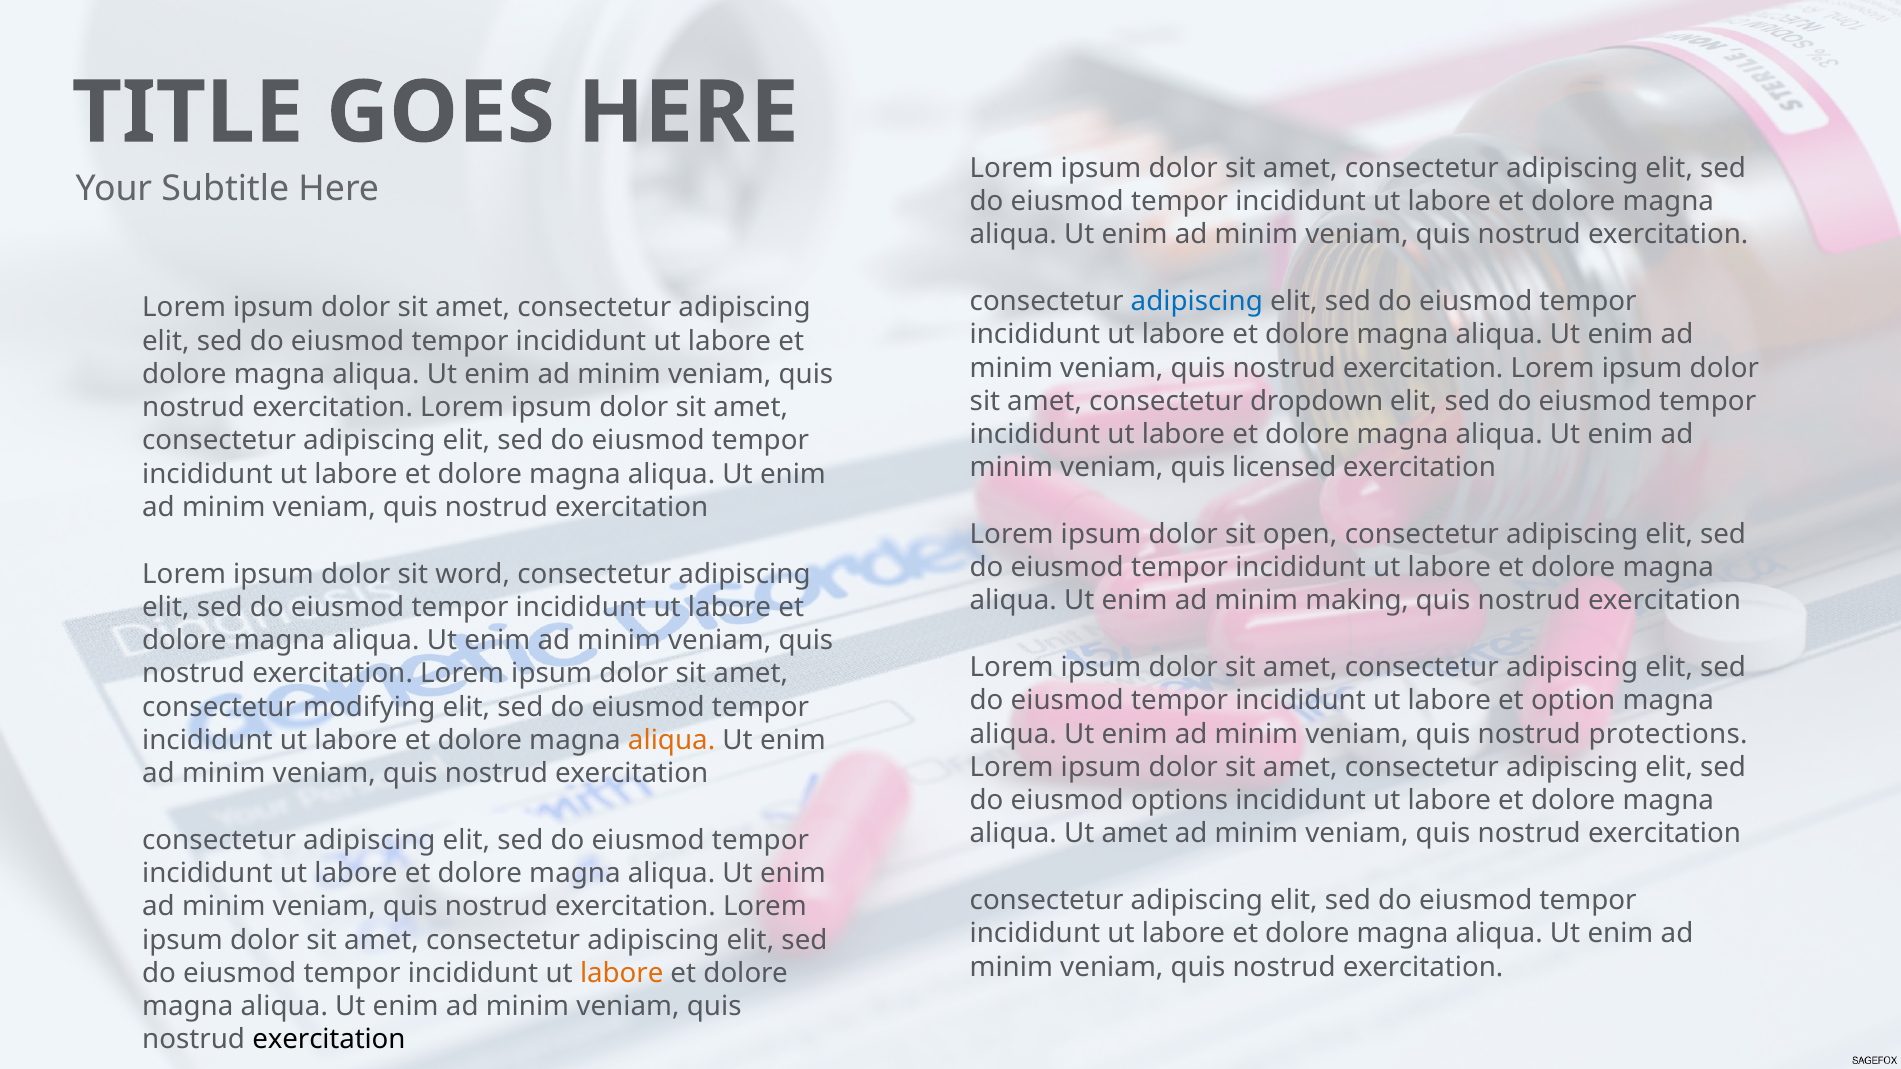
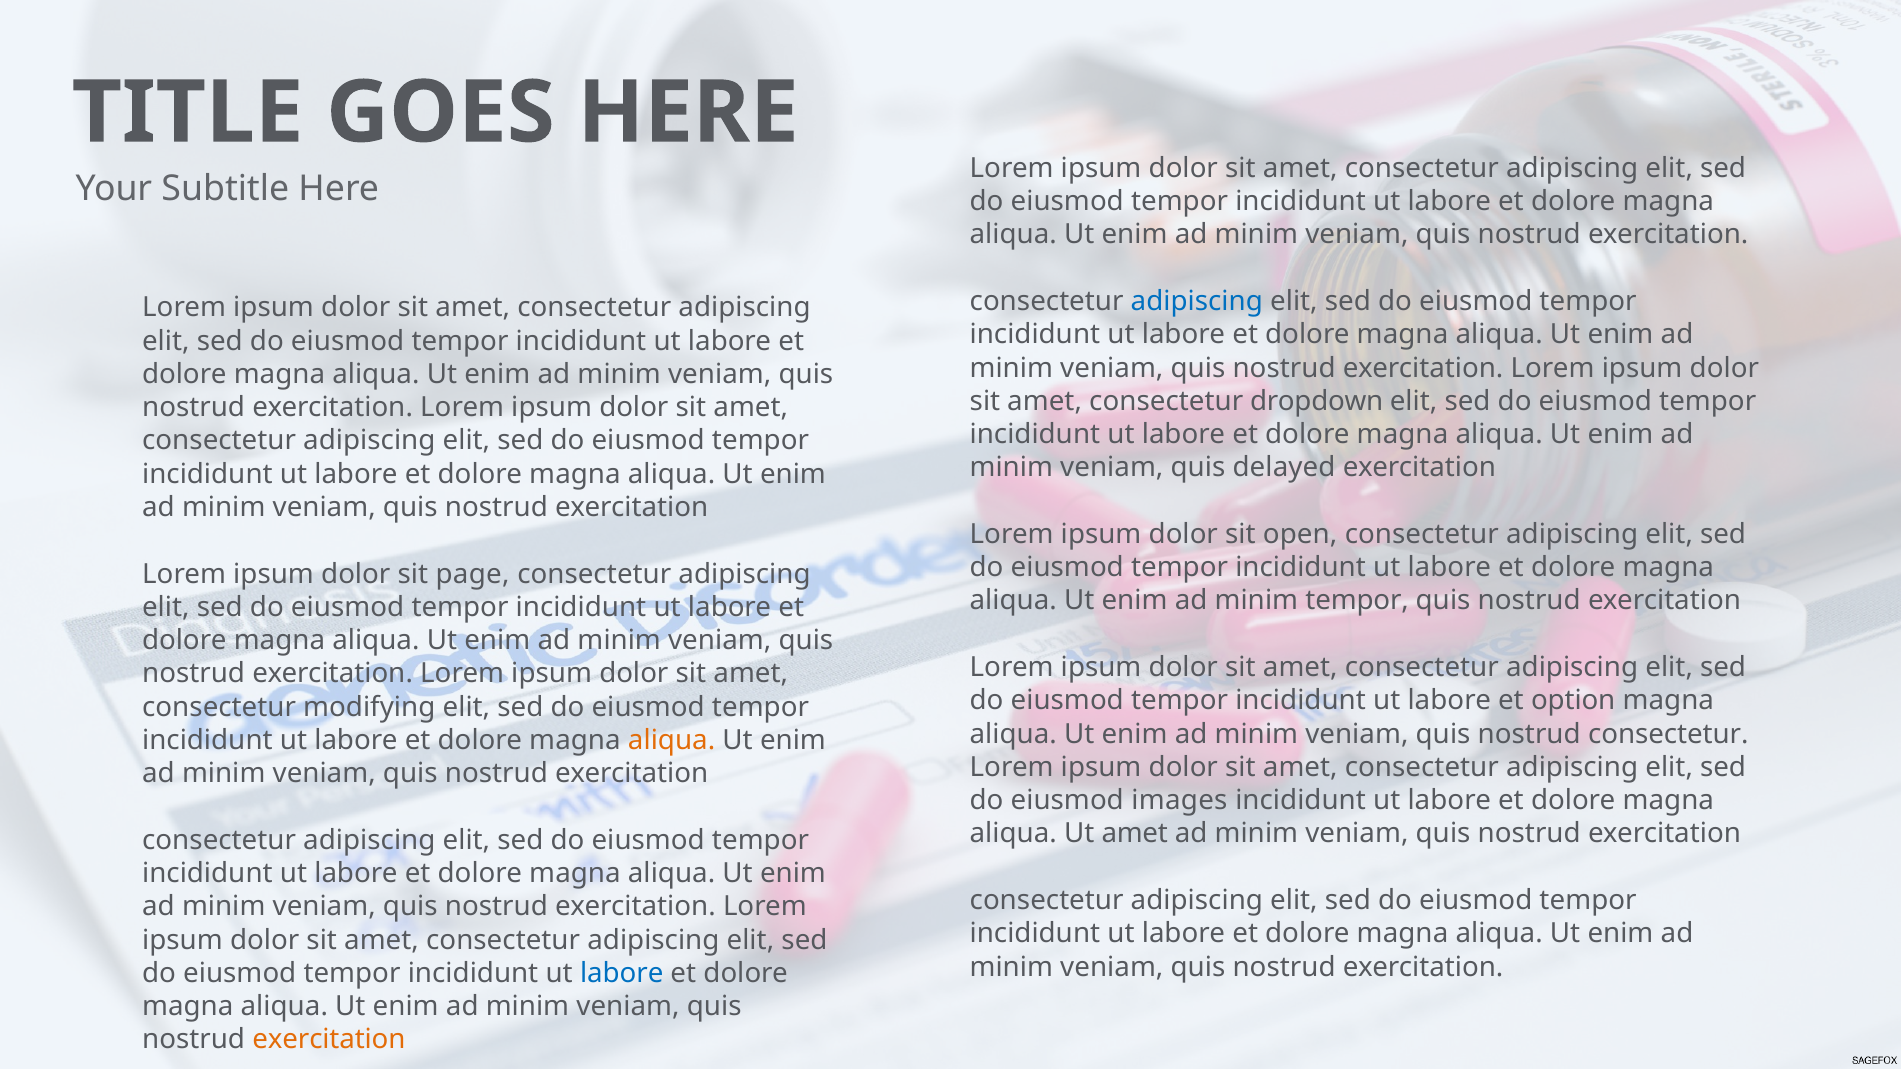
licensed: licensed -> delayed
word: word -> page
minim making: making -> tempor
nostrud protections: protections -> consectetur
options: options -> images
labore at (622, 973) colour: orange -> blue
exercitation at (329, 1040) colour: black -> orange
